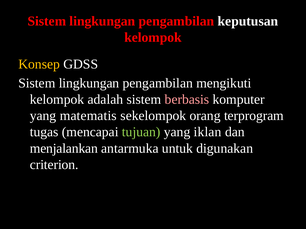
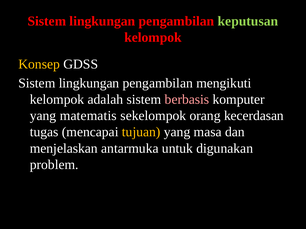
keputusan colour: white -> light green
terprogram: terprogram -> kecerdasan
tujuan colour: light green -> yellow
iklan: iklan -> masa
menjalankan: menjalankan -> menjelaskan
criterion: criterion -> problem
